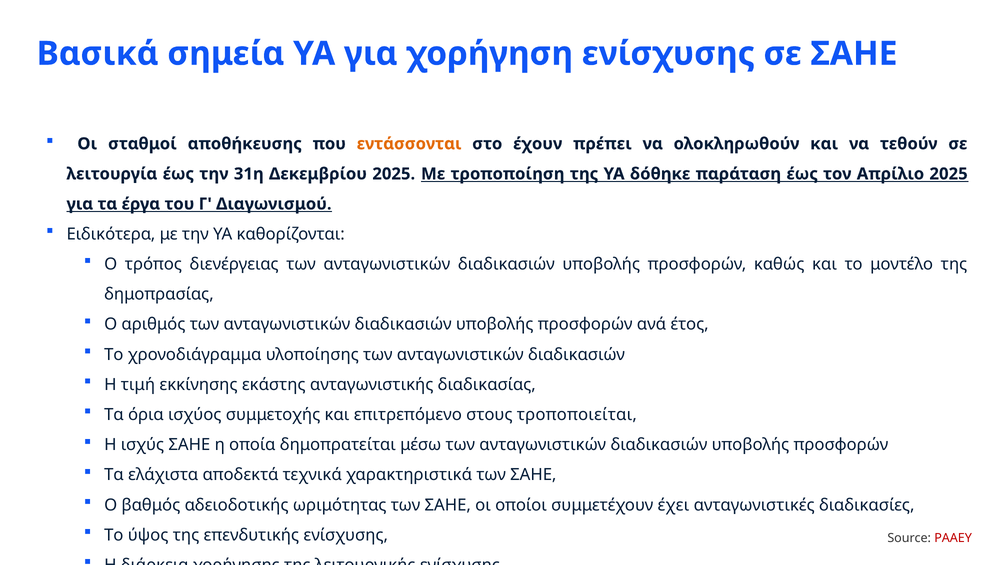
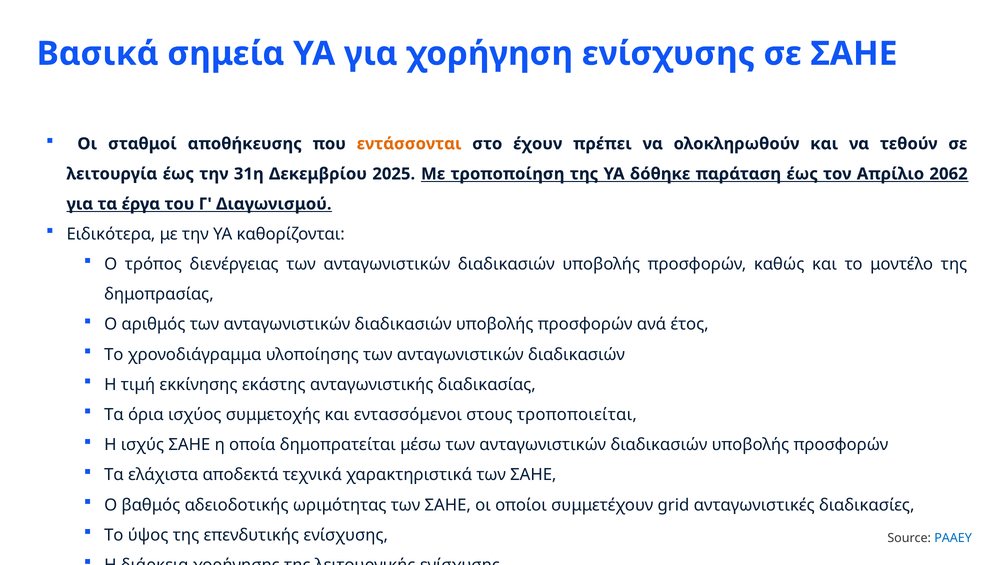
Απρίλιο 2025: 2025 -> 2062
επιτρεπόμενο: επιτρεπόμενο -> εντασσόμενοι
έχει: έχει -> grid
ΡΑΑΕΥ colour: red -> blue
